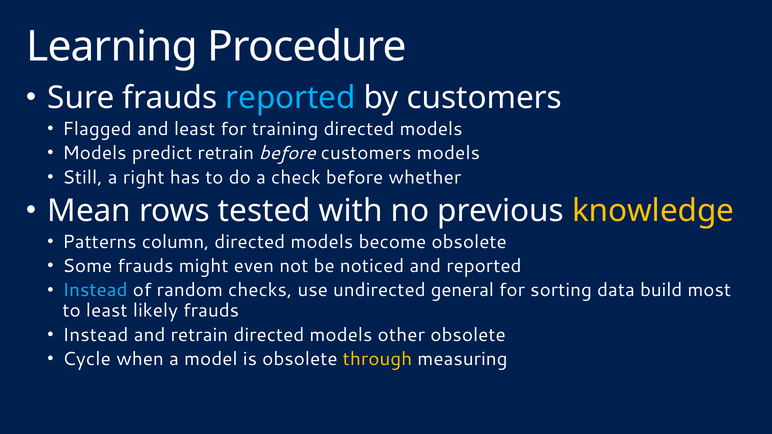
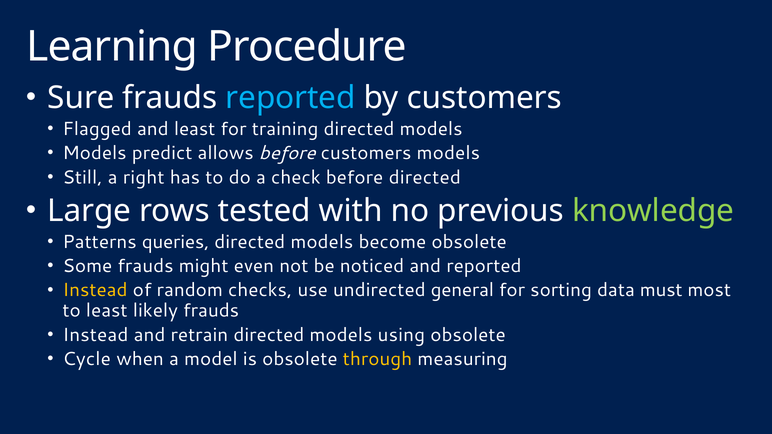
predict retrain: retrain -> allows
before whether: whether -> directed
Mean: Mean -> Large
knowledge colour: yellow -> light green
column: column -> queries
Instead at (95, 290) colour: light blue -> yellow
build: build -> must
other: other -> using
